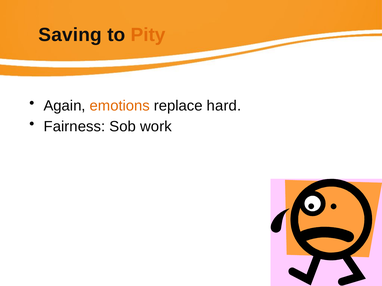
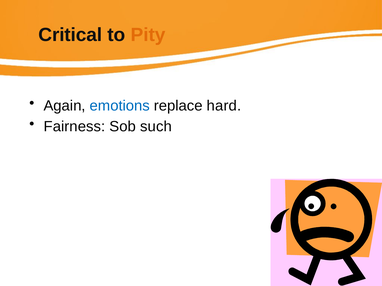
Saving: Saving -> Critical
emotions colour: orange -> blue
work: work -> such
